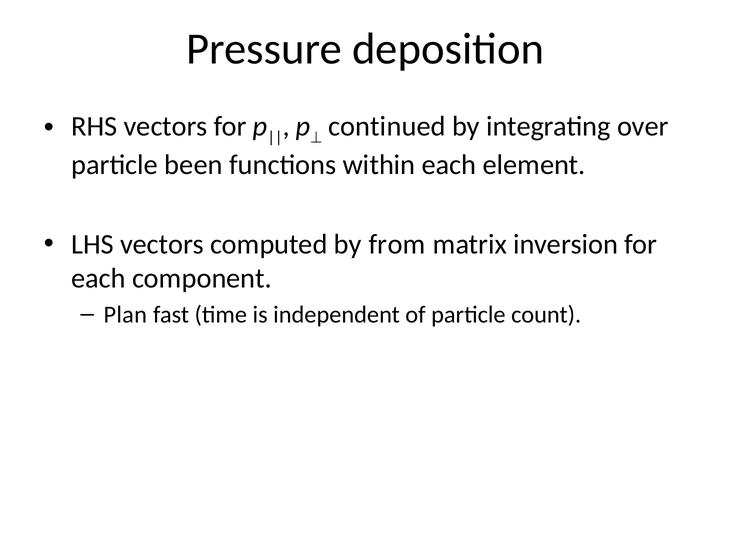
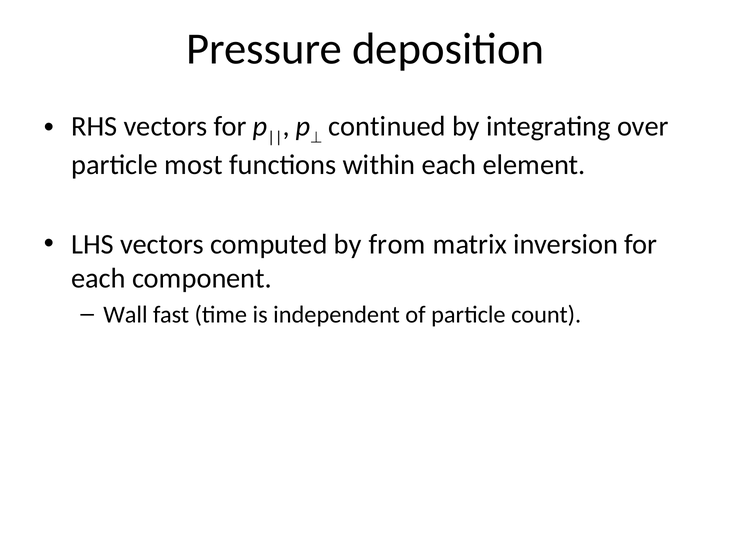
been: been -> most
Plan: Plan -> Wall
